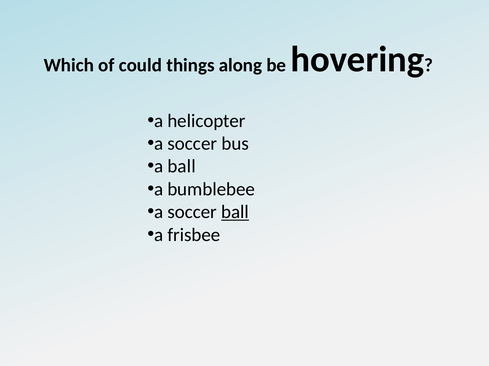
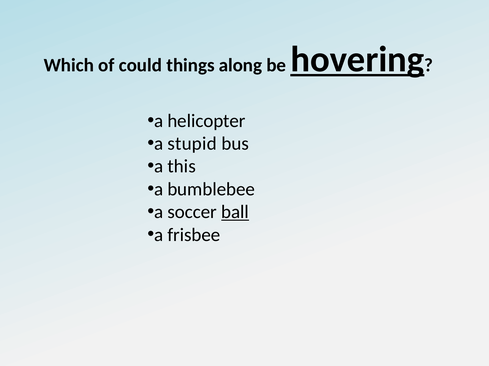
hovering underline: none -> present
soccer at (192, 144): soccer -> stupid
a ball: ball -> this
